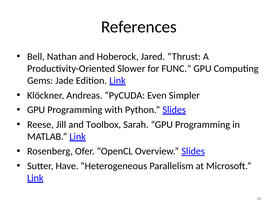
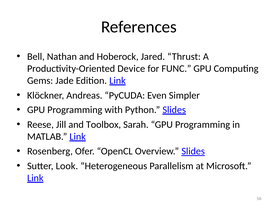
Slower: Slower -> Device
Have: Have -> Look
